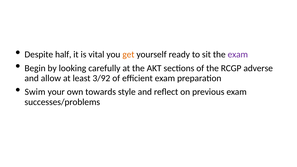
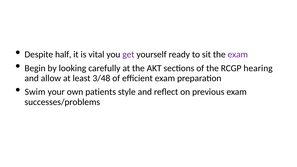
get colour: orange -> purple
adverse: adverse -> hearing
3/92: 3/92 -> 3/48
towards: towards -> patients
